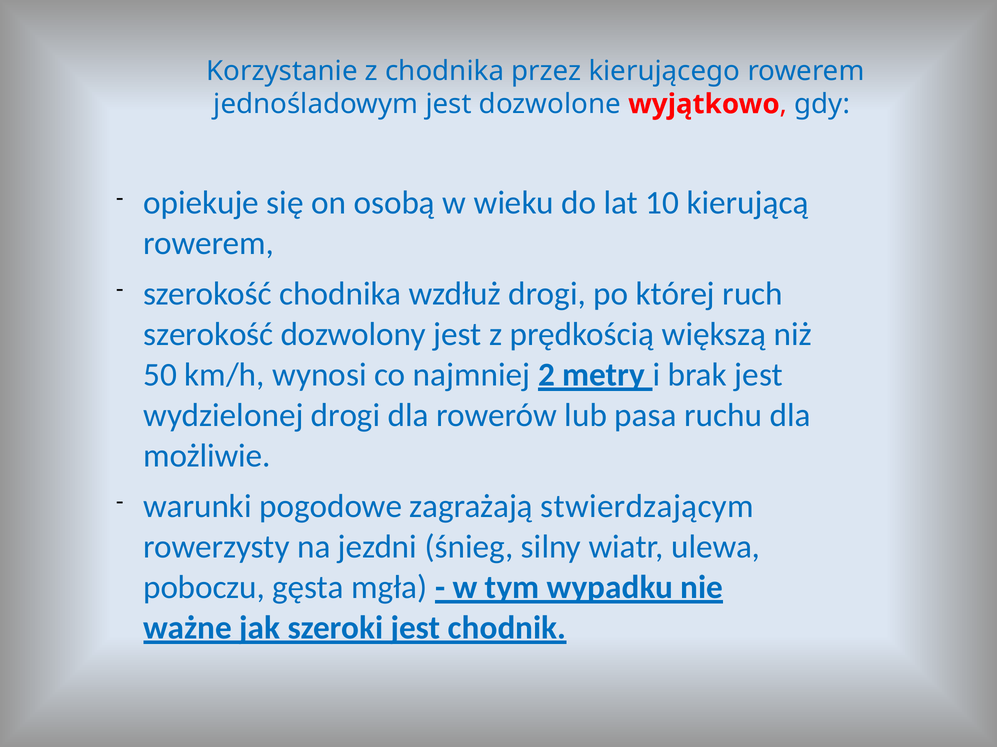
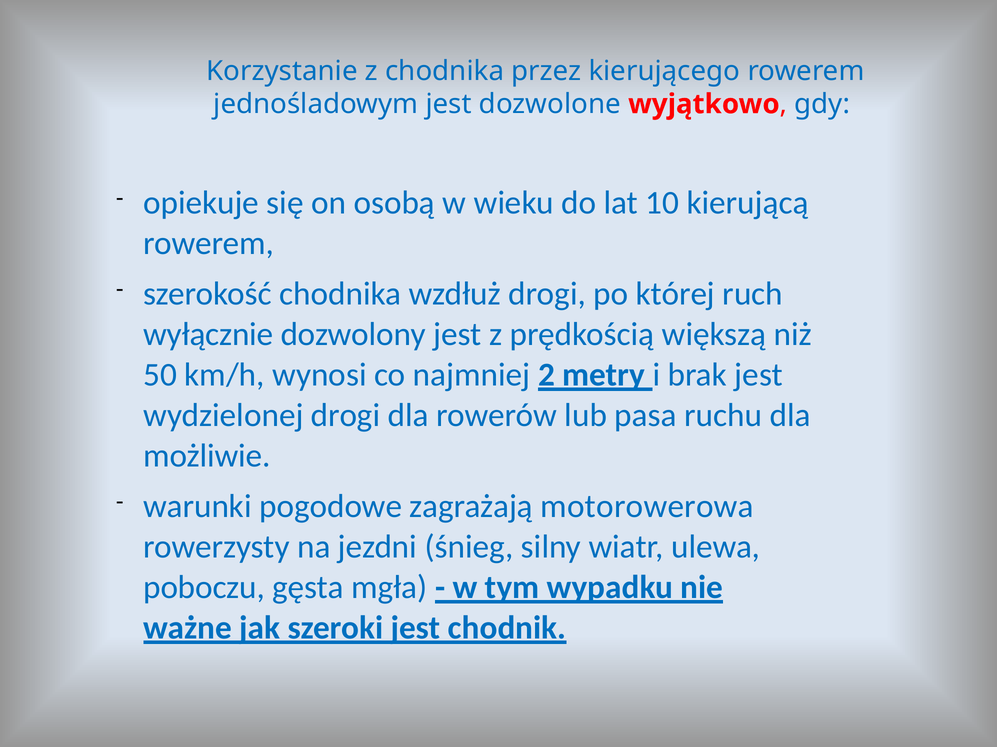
szerokość at (208, 335): szerokość -> wyłącznie
stwierdzającym: stwierdzającym -> motorowerowa
